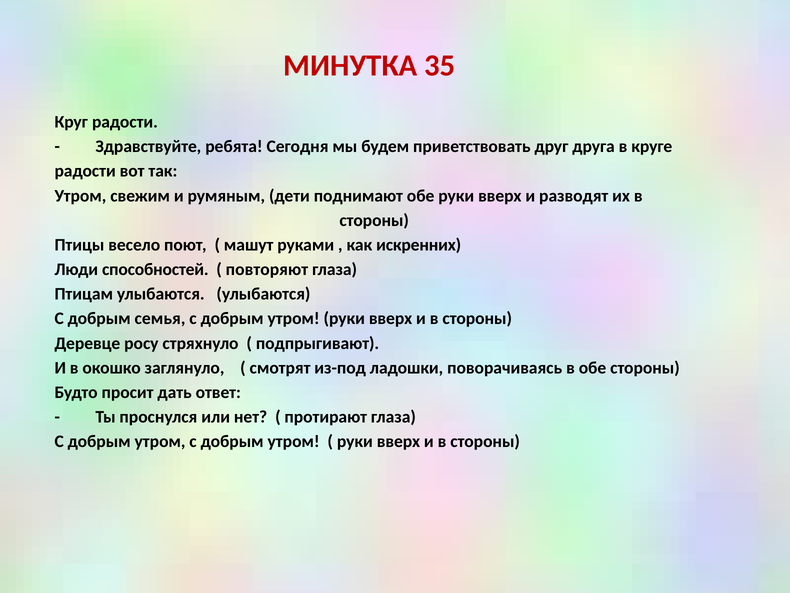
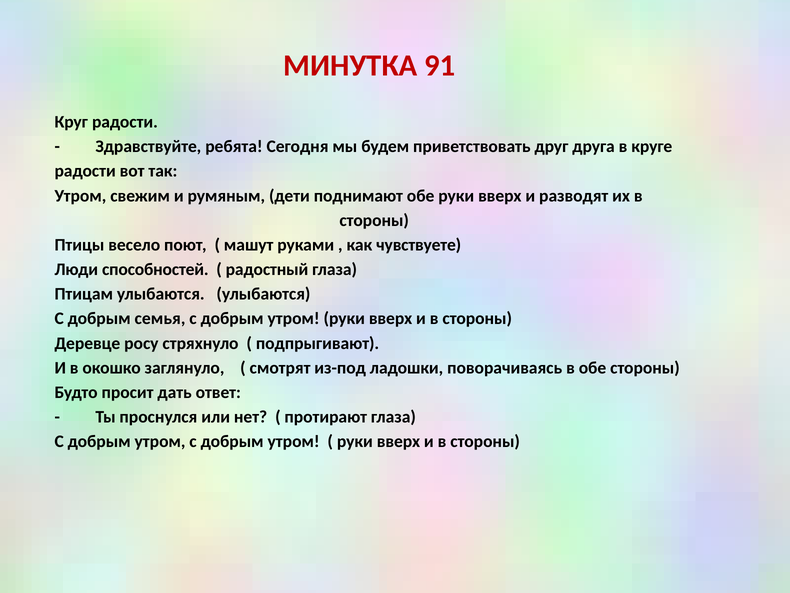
35: 35 -> 91
искренних: искренних -> чувствуете
повторяют: повторяют -> радостный
